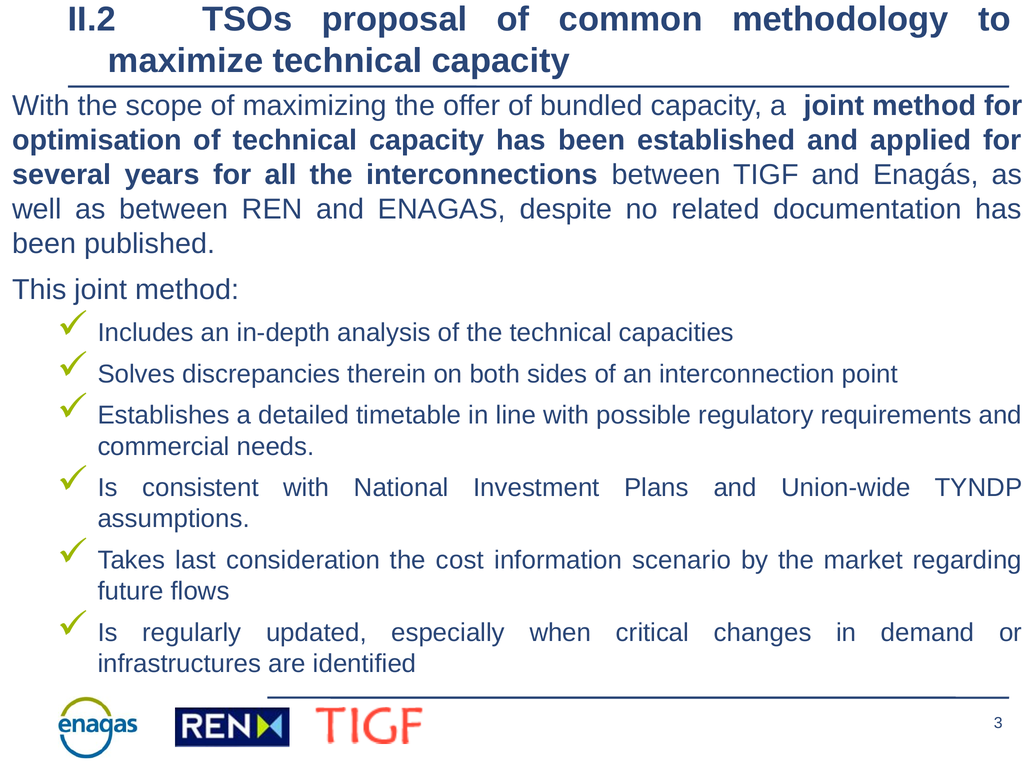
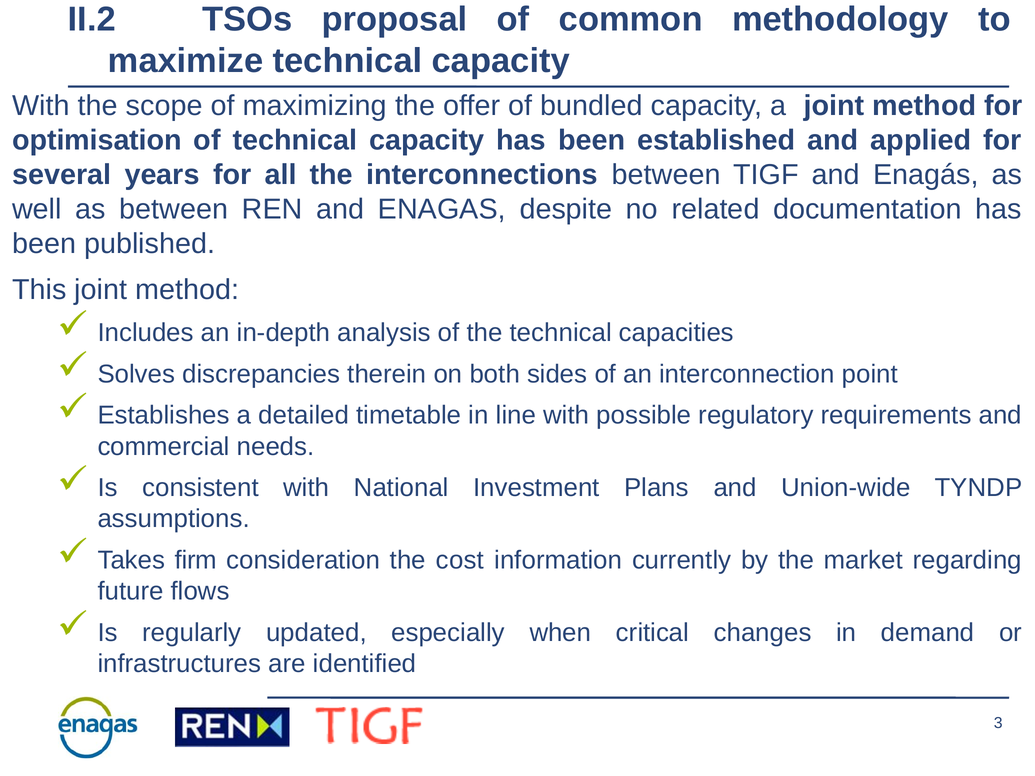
last: last -> firm
scenario: scenario -> currently
